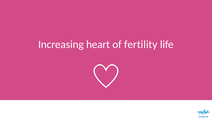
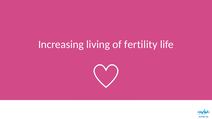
heart: heart -> living
